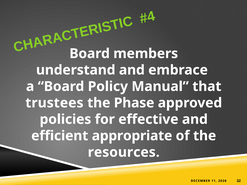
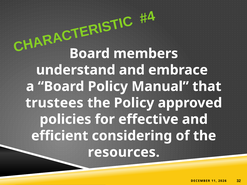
the Phase: Phase -> Policy
appropriate: appropriate -> considering
